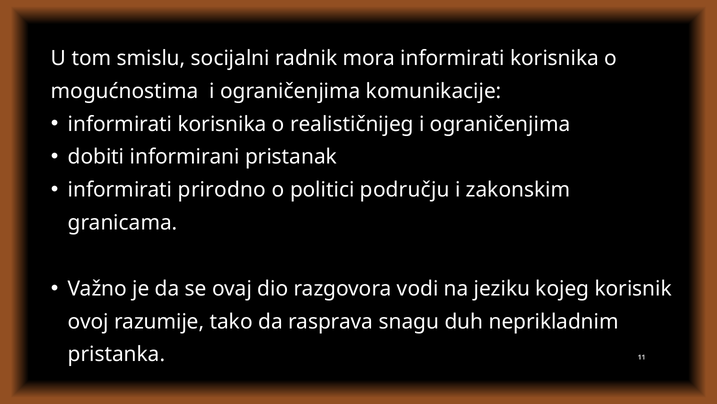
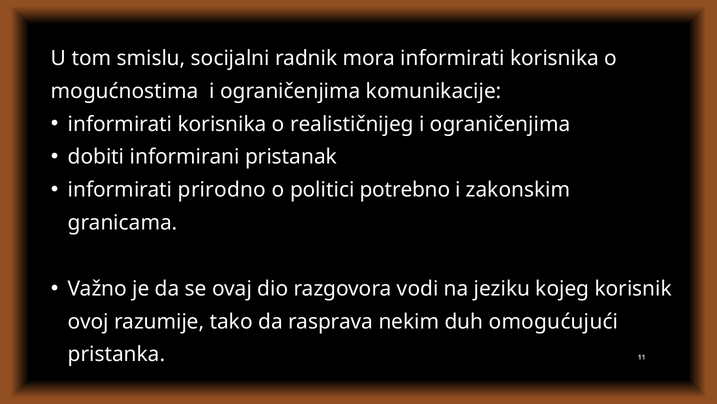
području: području -> potrebno
snagu: snagu -> nekim
neprikladnim: neprikladnim -> omogućujući
